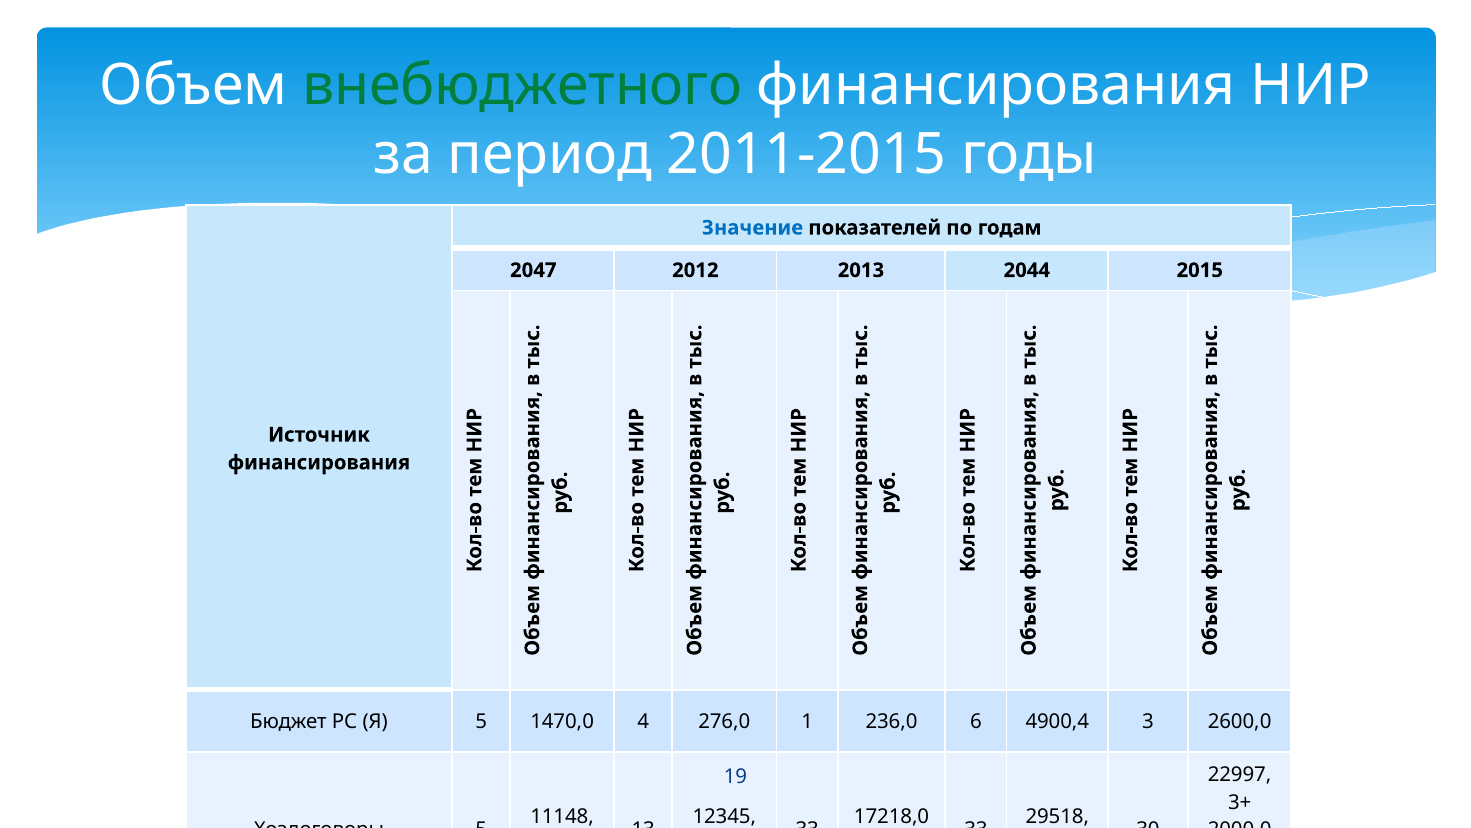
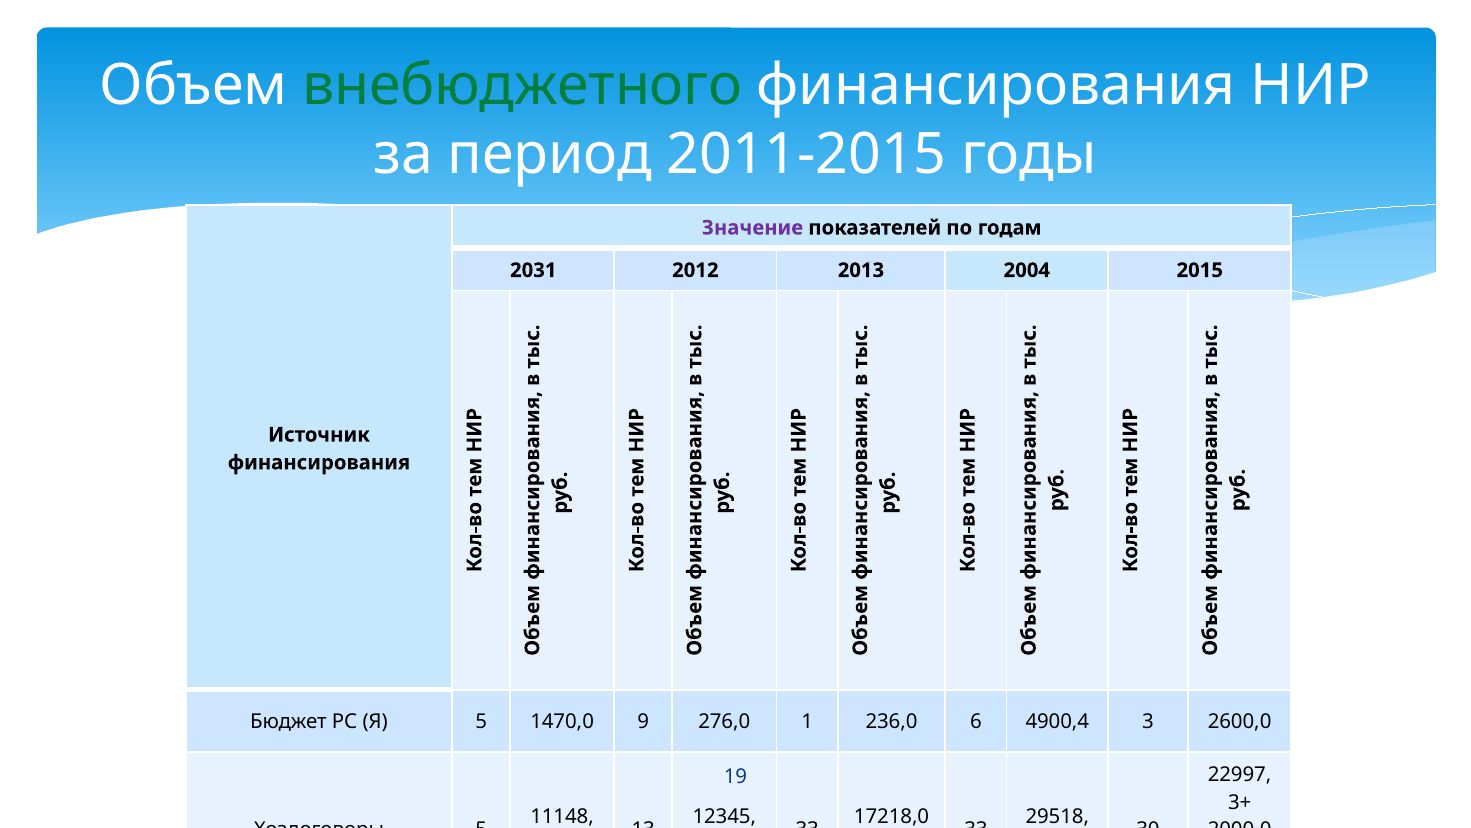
Значение colour: blue -> purple
2047: 2047 -> 2031
2044: 2044 -> 2004
1470,0 4: 4 -> 9
